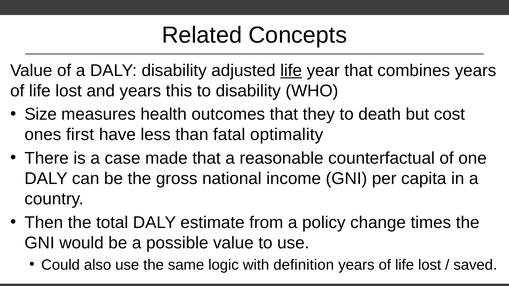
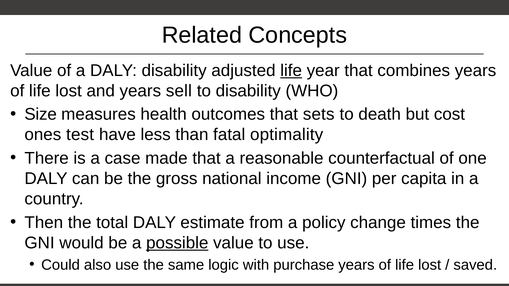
this: this -> sell
they: they -> sets
first: first -> test
possible underline: none -> present
definition: definition -> purchase
